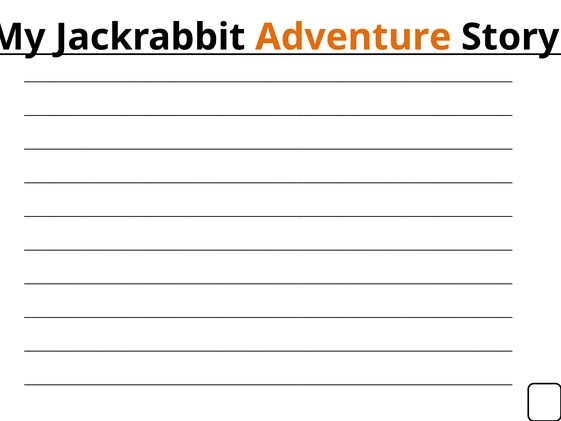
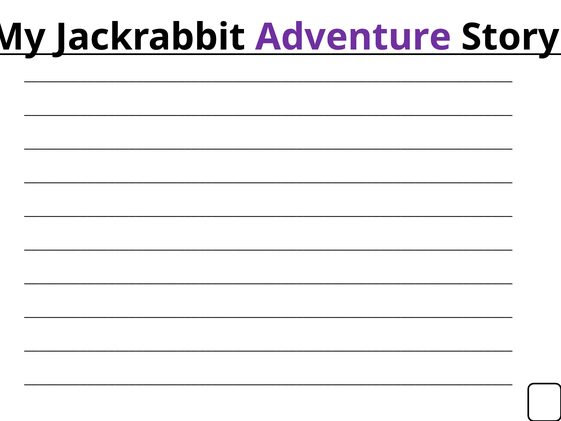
Adventure colour: orange -> purple
